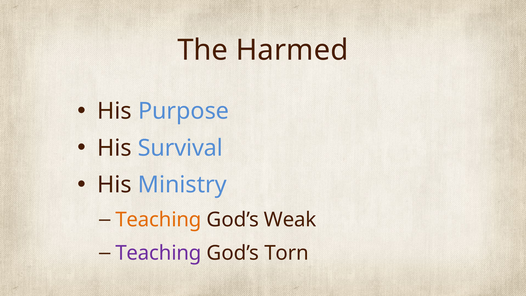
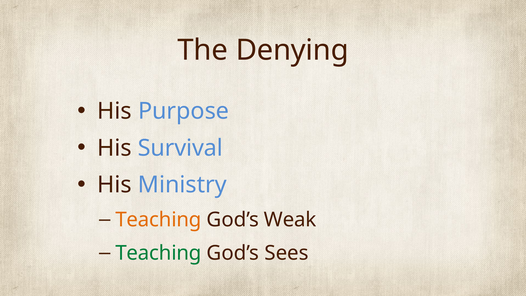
Harmed: Harmed -> Denying
Teaching at (158, 253) colour: purple -> green
Torn: Torn -> Sees
